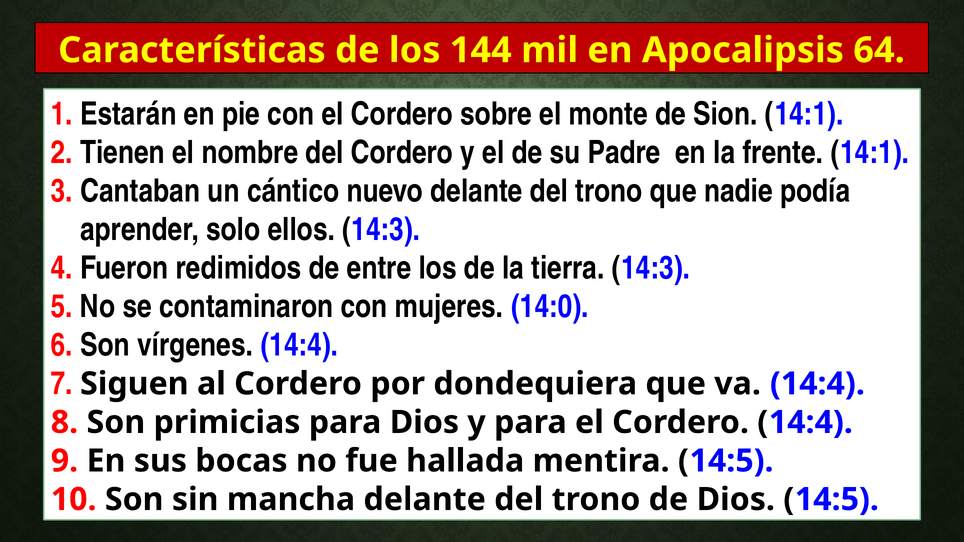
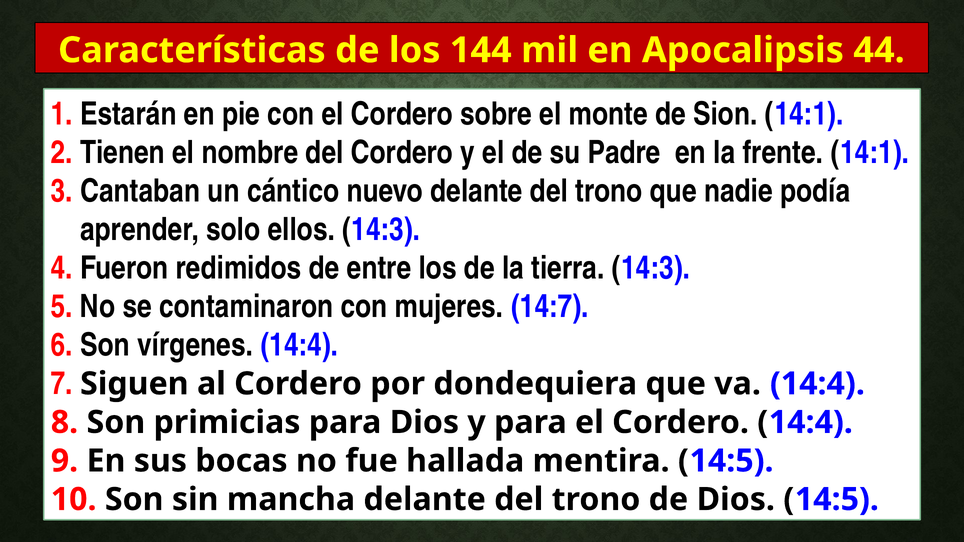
64: 64 -> 44
14:0: 14:0 -> 14:7
